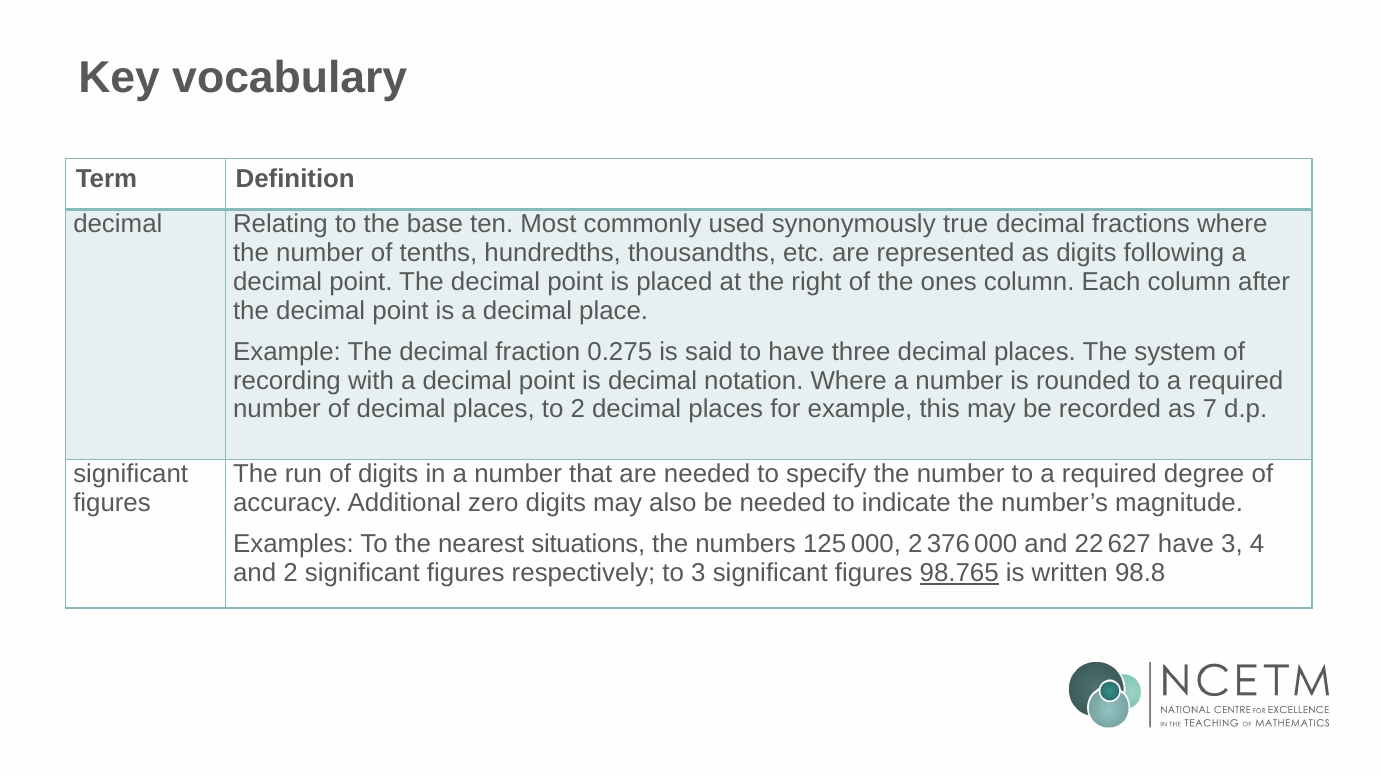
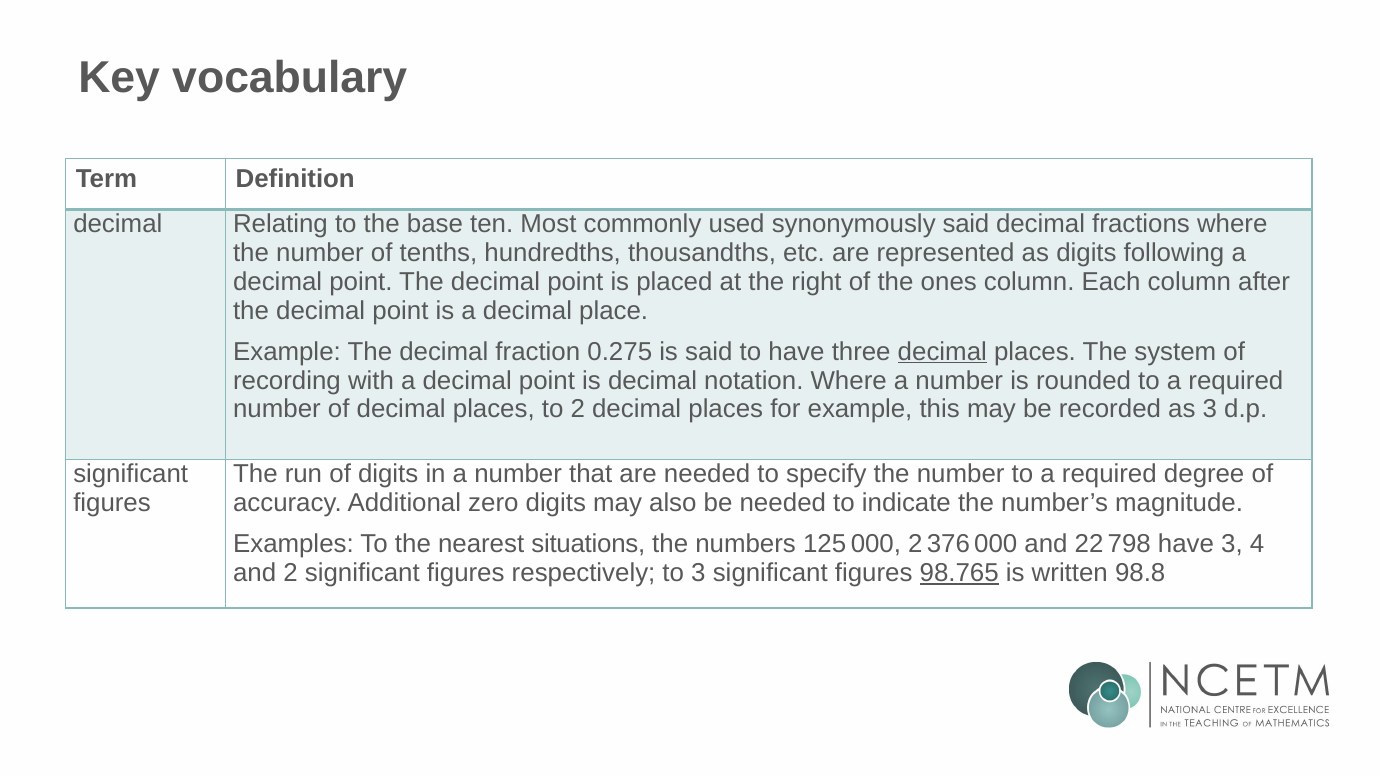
synonymously true: true -> said
decimal at (942, 352) underline: none -> present
as 7: 7 -> 3
627: 627 -> 798
